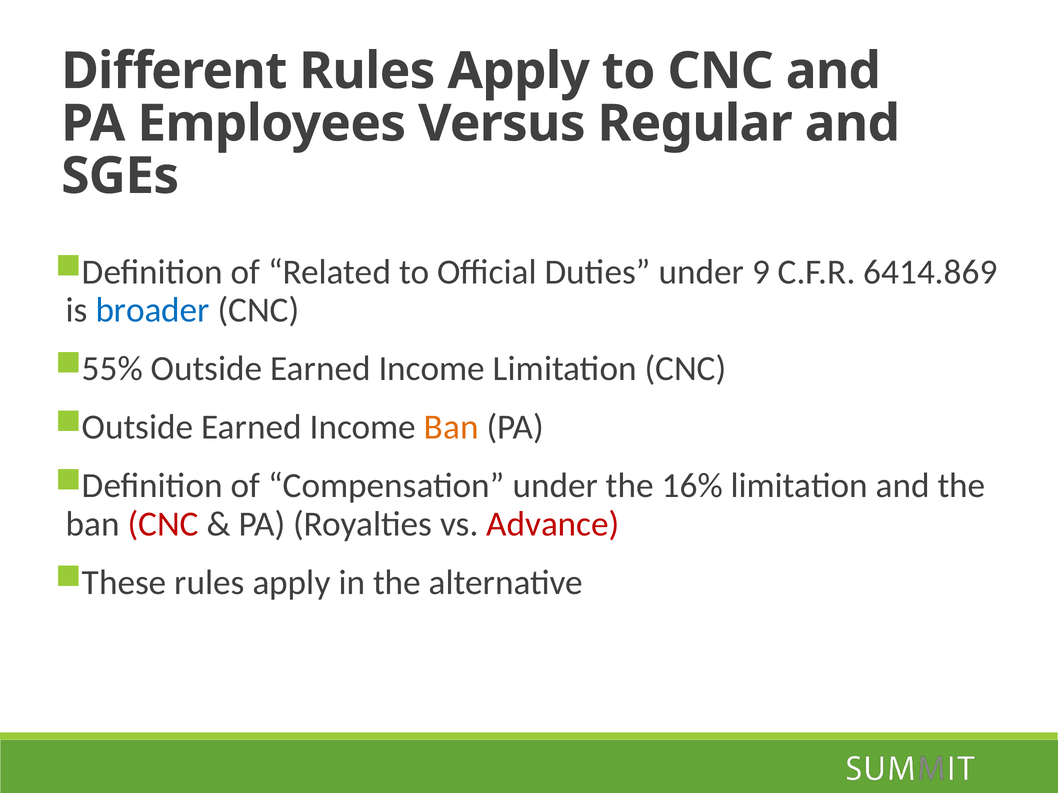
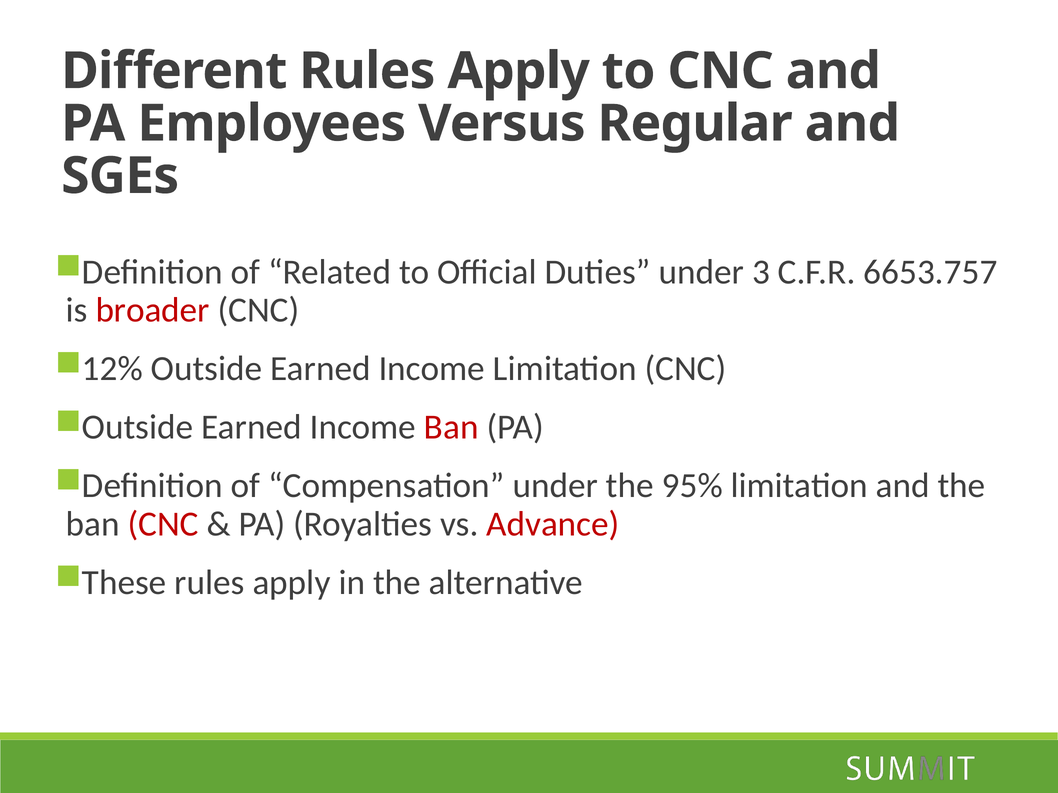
9: 9 -> 3
6414.869: 6414.869 -> 6653.757
broader colour: blue -> red
55%: 55% -> 12%
Ban at (451, 428) colour: orange -> red
16%: 16% -> 95%
